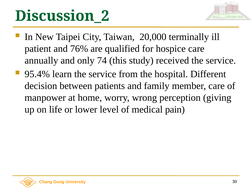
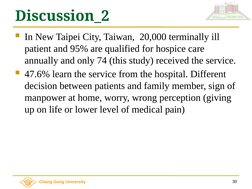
76%: 76% -> 95%
95.4%: 95.4% -> 47.6%
member care: care -> sign
